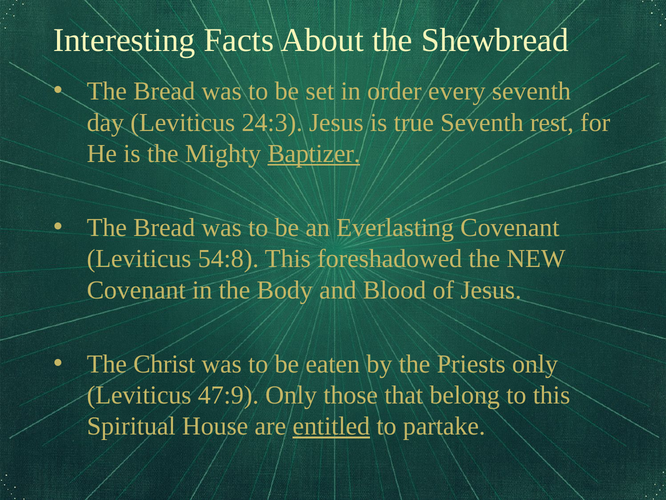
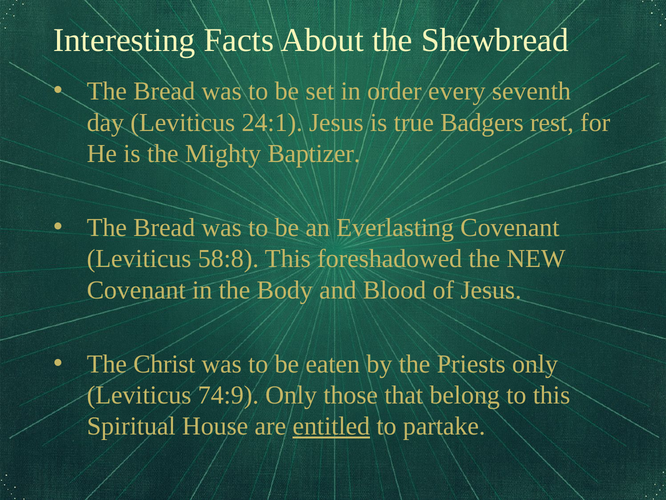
24:3: 24:3 -> 24:1
true Seventh: Seventh -> Badgers
Baptizer underline: present -> none
54:8: 54:8 -> 58:8
47:9: 47:9 -> 74:9
